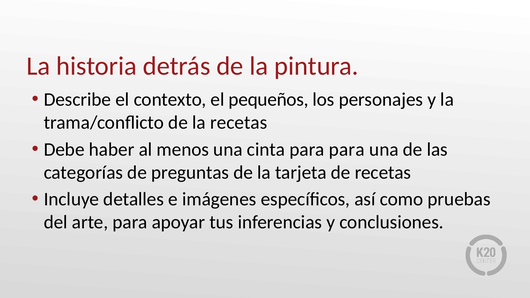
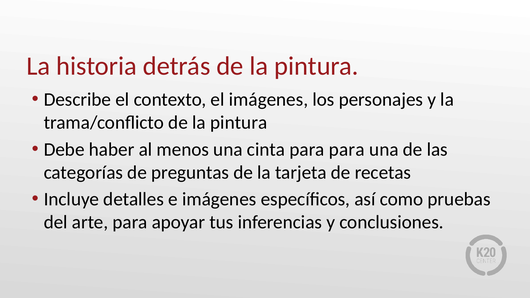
el pequeños: pequeños -> imágenes
trama/conflicto de la recetas: recetas -> pintura
